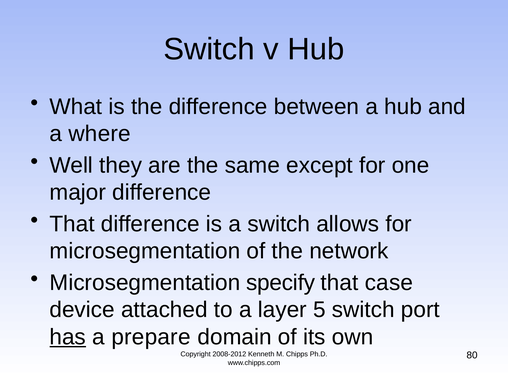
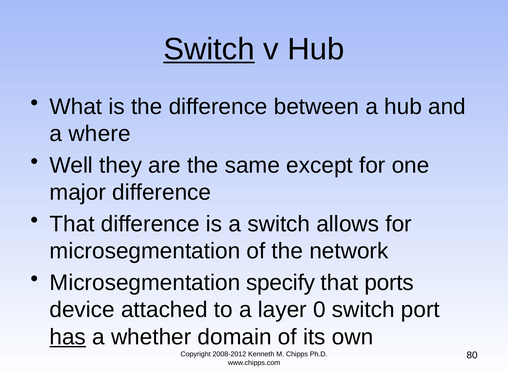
Switch at (209, 49) underline: none -> present
case: case -> ports
5: 5 -> 0
prepare: prepare -> whether
